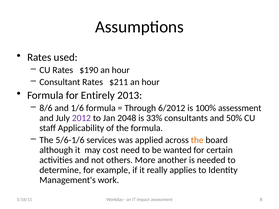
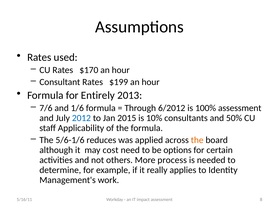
$190: $190 -> $170
$211: $211 -> $199
8/6: 8/6 -> 7/6
2012 colour: purple -> blue
2048: 2048 -> 2015
33%: 33% -> 10%
services: services -> reduces
wanted: wanted -> options
another: another -> process
